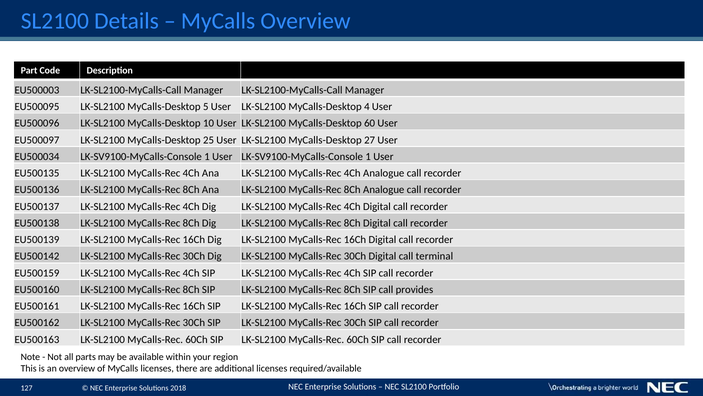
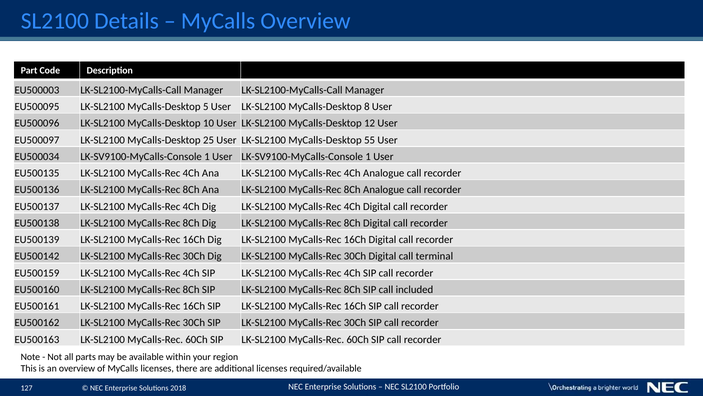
4: 4 -> 8
60: 60 -> 12
27: 27 -> 55
provides: provides -> included
